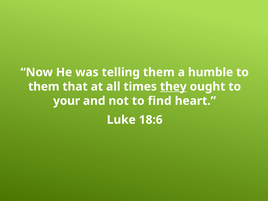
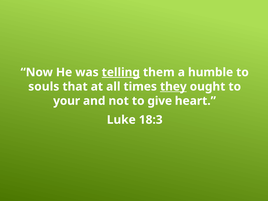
telling underline: none -> present
them at (44, 87): them -> souls
find: find -> give
18:6: 18:6 -> 18:3
